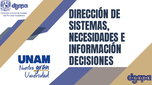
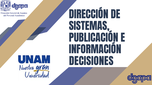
NECESIDADES: NECESIDADES -> PUBLICACIÓN
